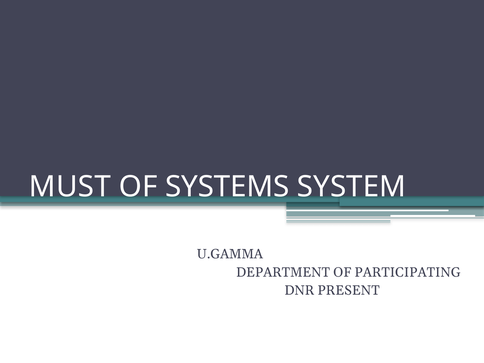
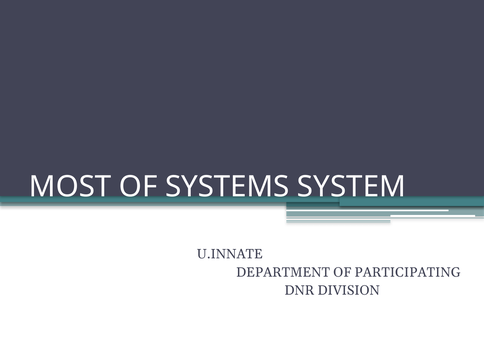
MUST: MUST -> MOST
U.GAMMA: U.GAMMA -> U.INNATE
PRESENT: PRESENT -> DIVISION
